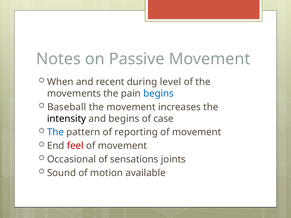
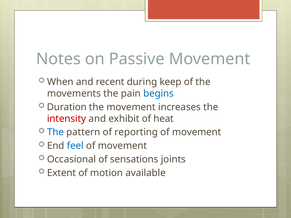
level: level -> keep
Baseball: Baseball -> Duration
intensity colour: black -> red
and begins: begins -> exhibit
case: case -> heat
feel colour: red -> blue
Sound: Sound -> Extent
